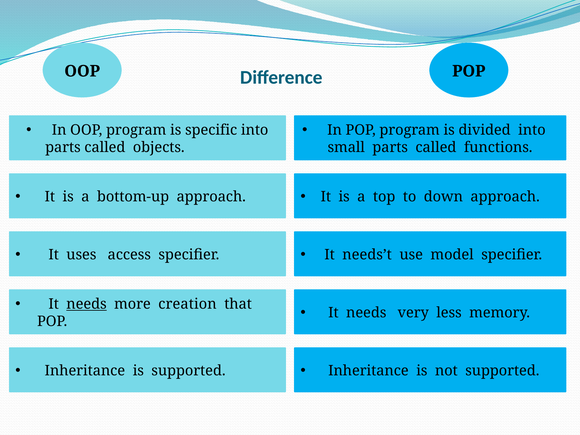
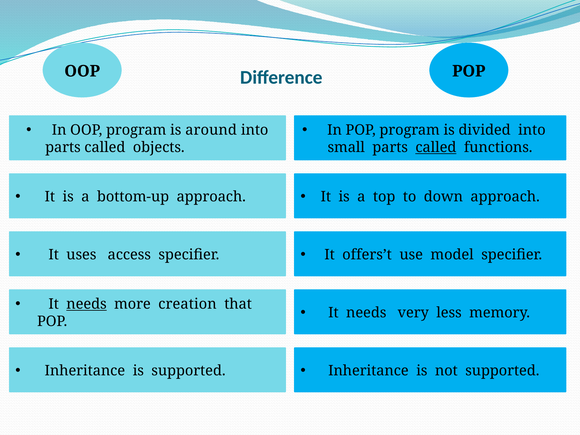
specific: specific -> around
called at (436, 147) underline: none -> present
needs’t: needs’t -> offers’t
